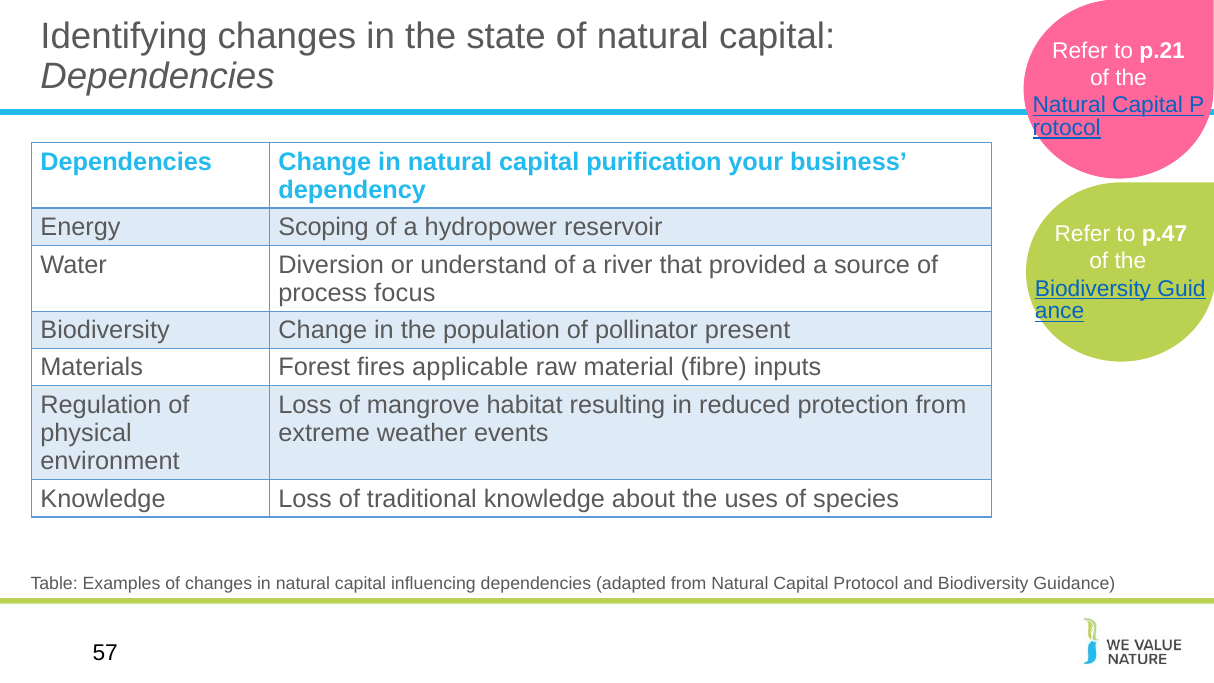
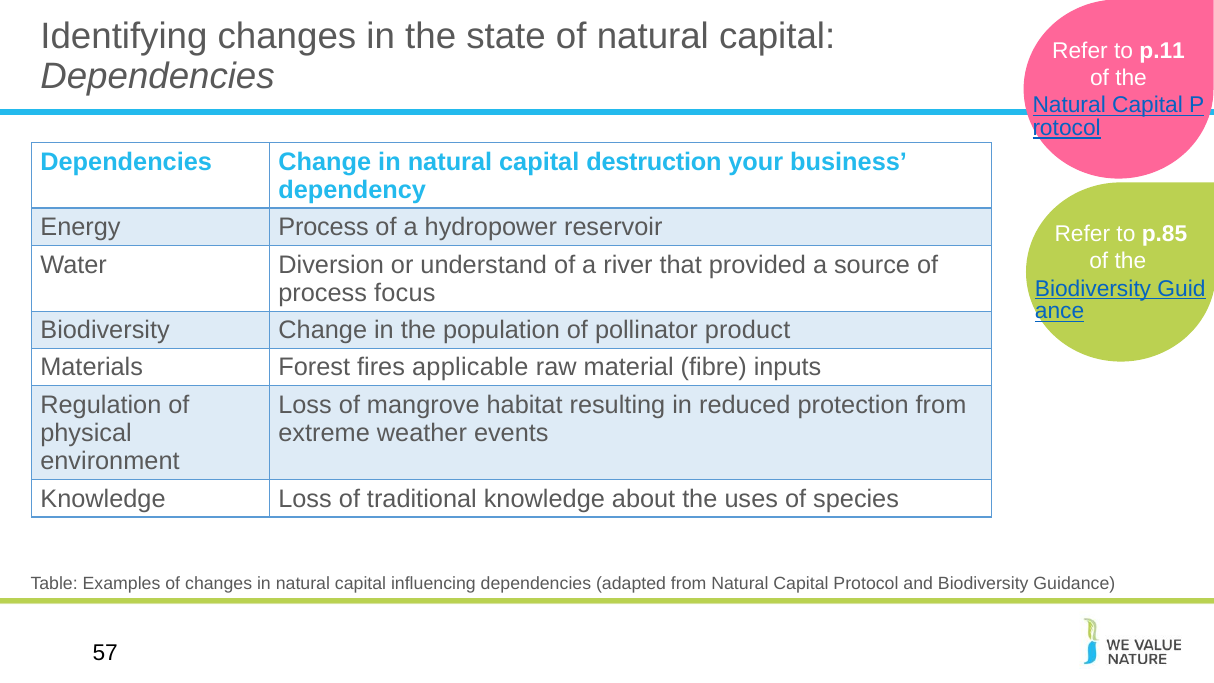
p.21: p.21 -> p.11
purification: purification -> destruction
Energy Scoping: Scoping -> Process
p.47: p.47 -> p.85
present: present -> product
